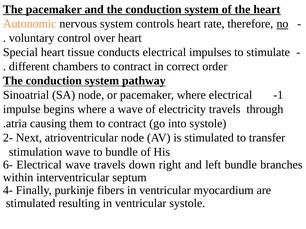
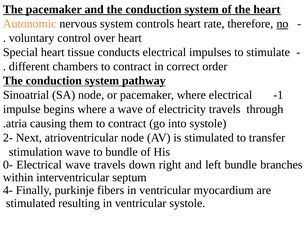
6-: 6- -> 0-
